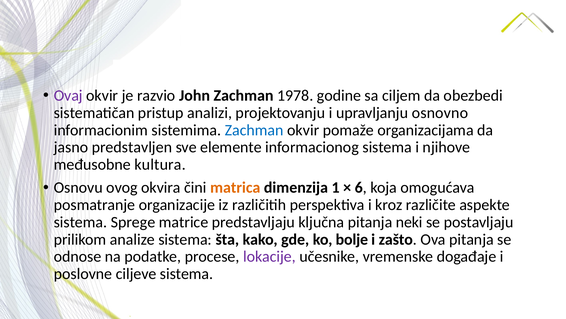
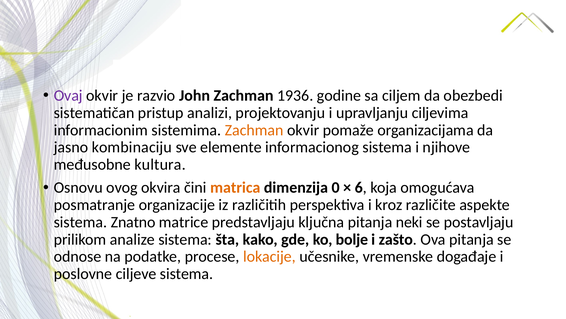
1978: 1978 -> 1936
osnovno: osnovno -> ciljevima
Zachman at (254, 130) colour: blue -> orange
predstavljen: predstavljen -> kombinaciju
1: 1 -> 0
Sprege: Sprege -> Znatno
lokacije colour: purple -> orange
